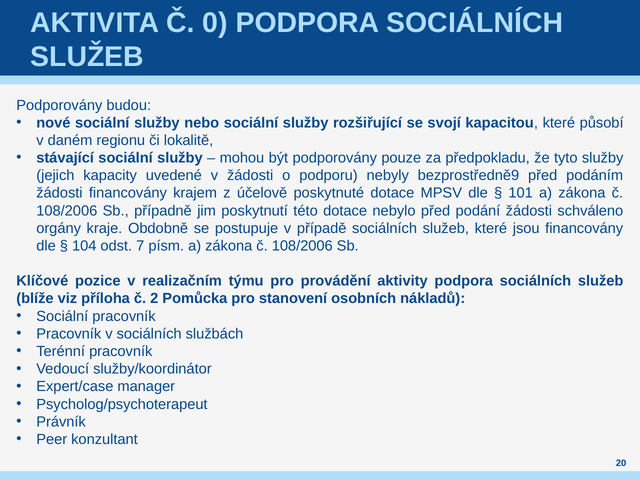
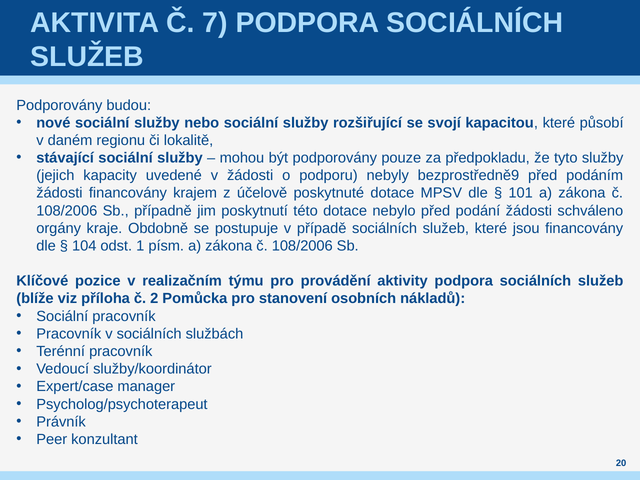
0: 0 -> 7
7: 7 -> 1
